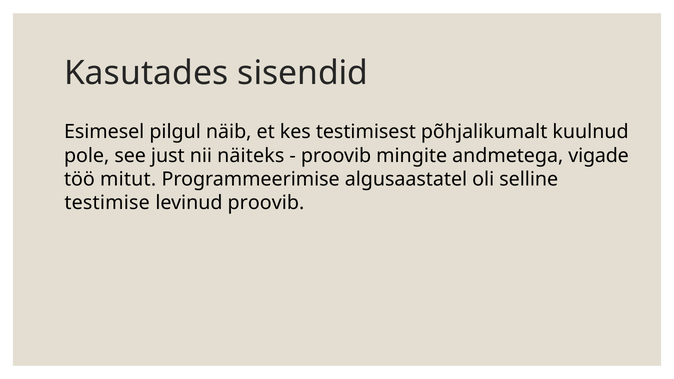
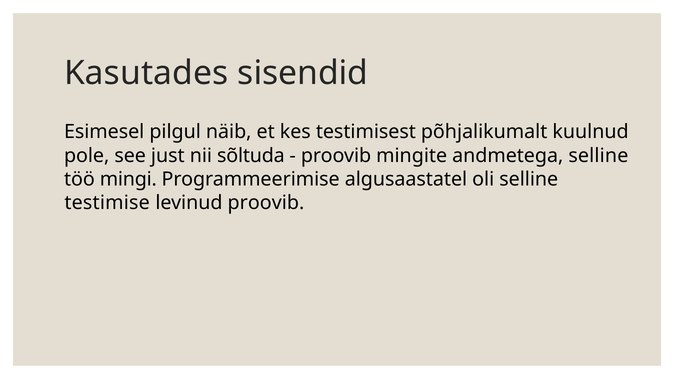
näiteks: näiteks -> sõltuda
andmetega vigade: vigade -> selline
mitut: mitut -> mingi
